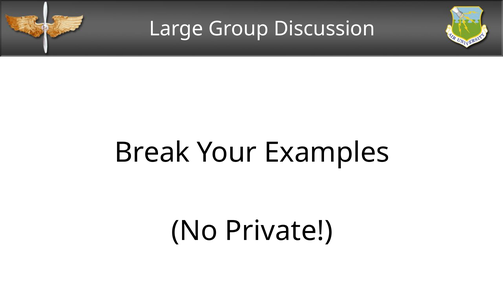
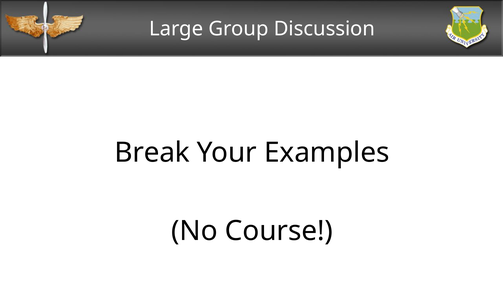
Private: Private -> Course
